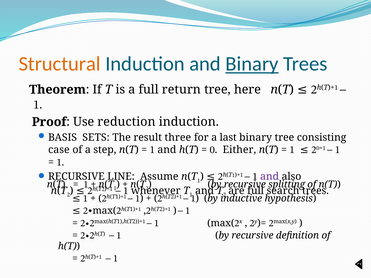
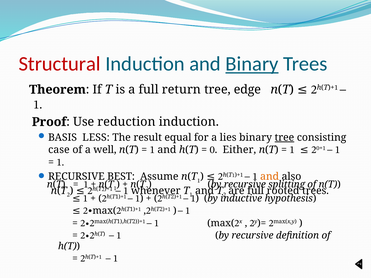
Structural colour: orange -> red
here: here -> edge
SETS: SETS -> LESS
three: three -> equal
last: last -> lies
tree at (284, 138) underline: none -> present
step: step -> well
LINE: LINE -> BEST
and at (270, 177) colour: purple -> orange
search: search -> rooted
